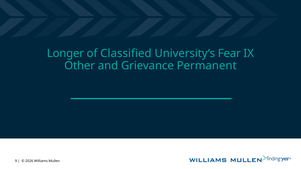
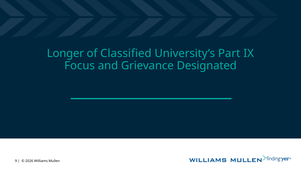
Fear: Fear -> Part
Other: Other -> Focus
Permanent: Permanent -> Designated
